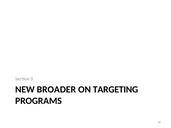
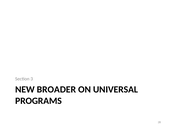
TARGETING: TARGETING -> UNIVERSAL
